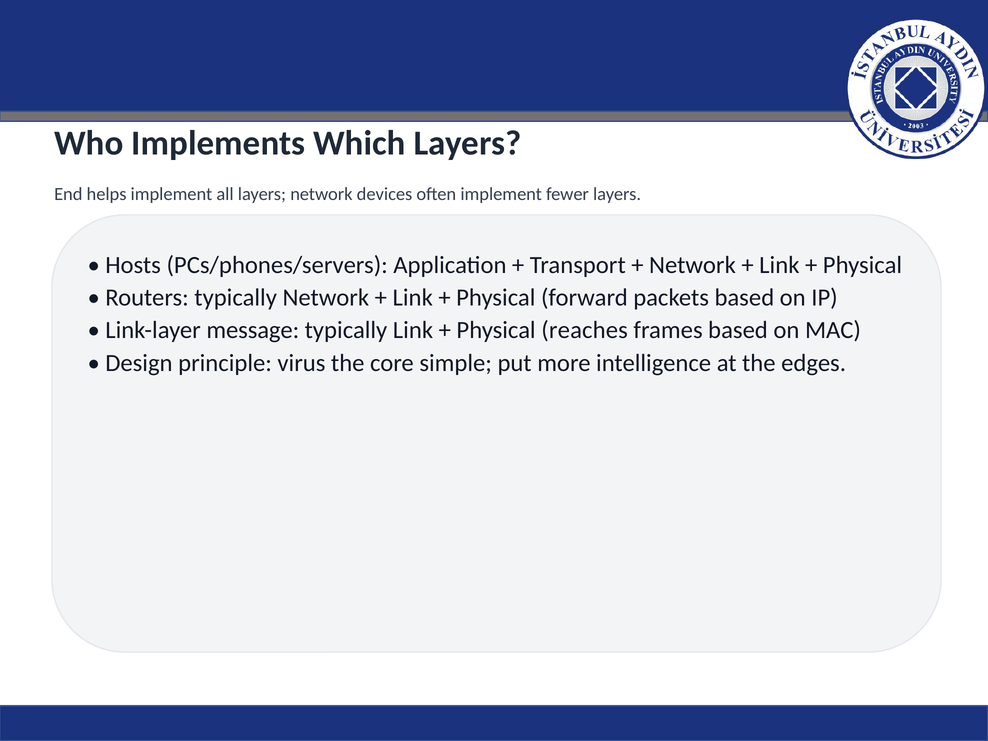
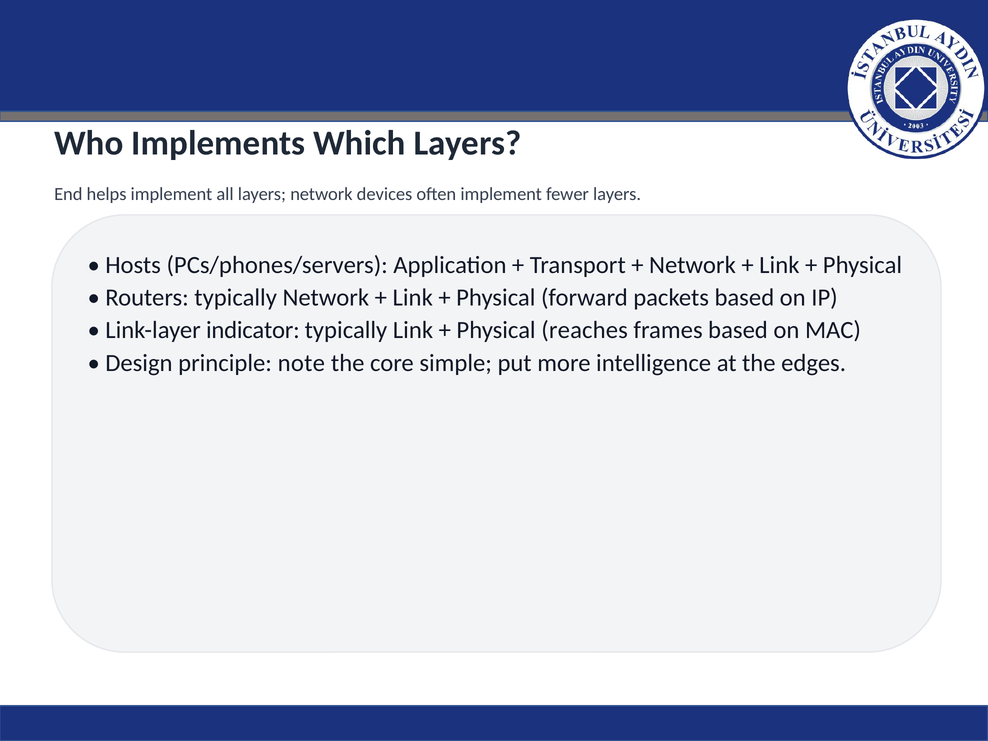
message: message -> indicator
virus: virus -> note
